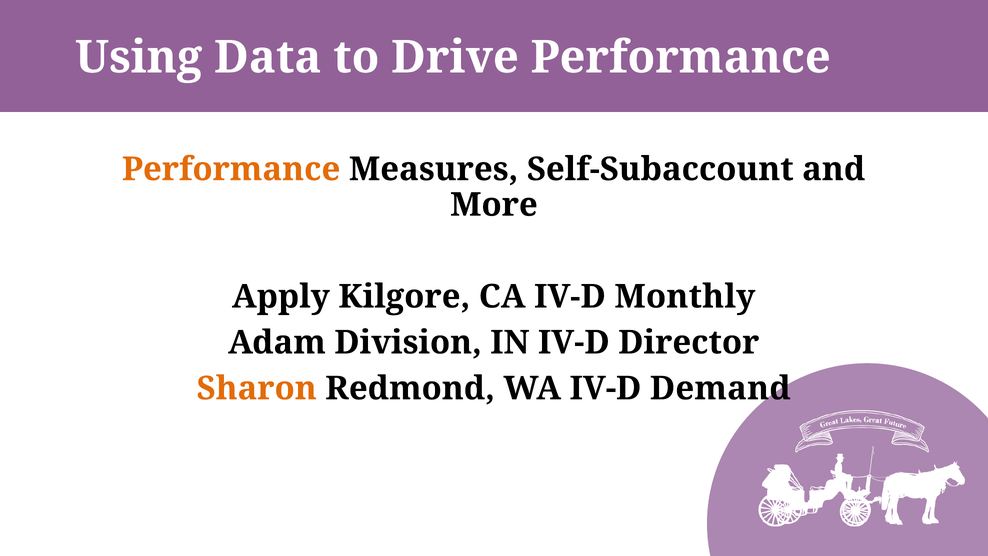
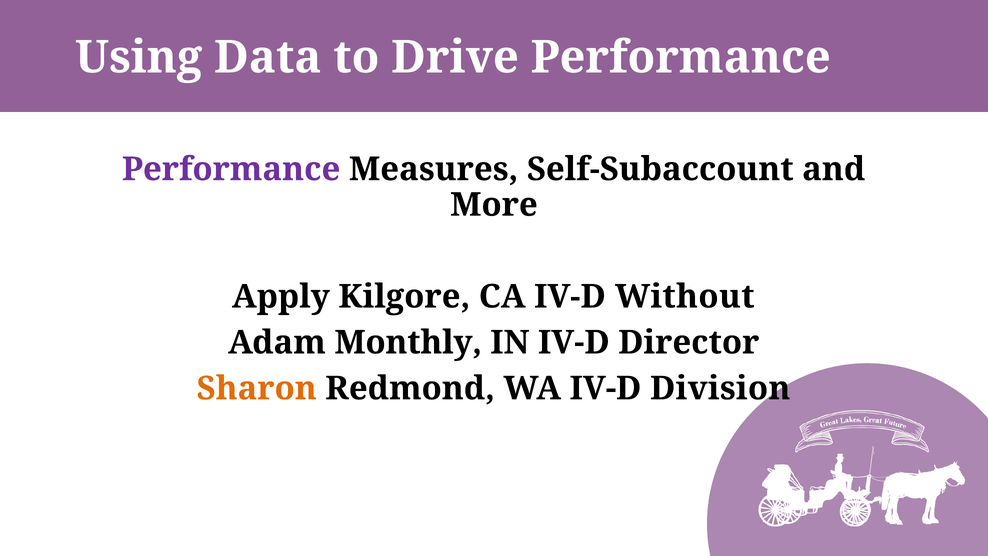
Performance at (231, 169) colour: orange -> purple
Monthly: Monthly -> Without
Division: Division -> Monthly
Demand: Demand -> Division
